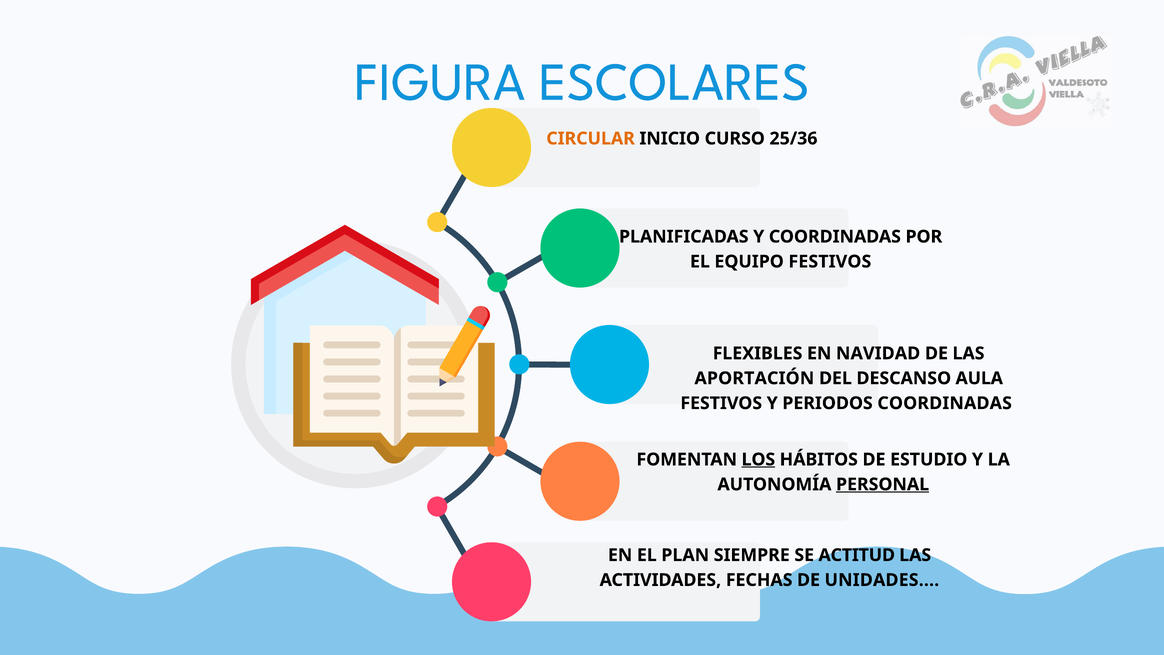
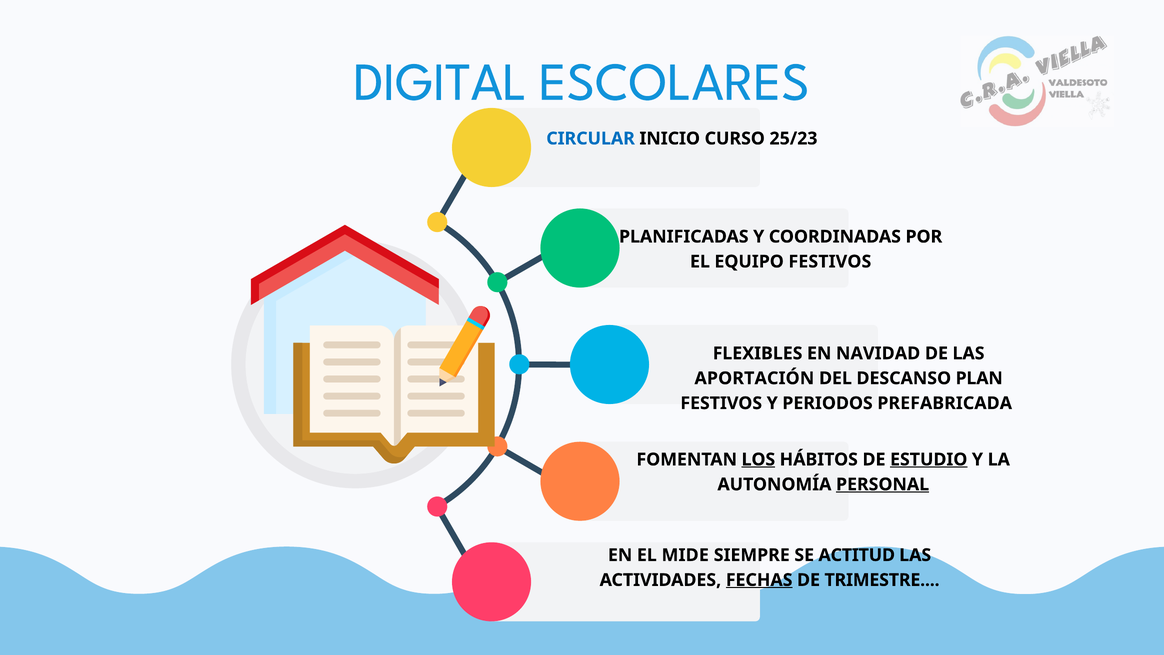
FIGURA: FIGURA -> DIGITAL
CIRCULAR colour: orange -> blue
25/36: 25/36 -> 25/23
AULA: AULA -> PLAN
PERIODOS COORDINADAS: COORDINADAS -> PREFABRICADA
ESTUDIO underline: none -> present
PLAN: PLAN -> MIDE
FECHAS underline: none -> present
UNIDADES: UNIDADES -> TRIMESTRE
